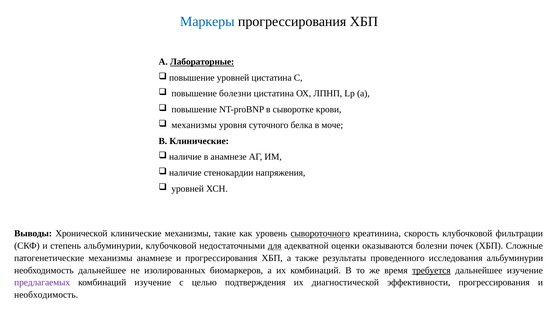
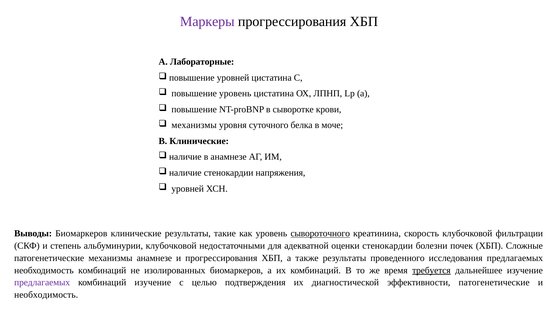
Маркеры colour: blue -> purple
Лабораторные underline: present -> none
повышение болезни: болезни -> уровень
Выводы Хронической: Хронической -> Биомаркеров
клинические механизмы: механизмы -> результаты
для underline: present -> none
оценки оказываются: оказываются -> стенокардии
исследования альбуминурии: альбуминурии -> предлагаемых
необходимость дальнейшее: дальнейшее -> комбинаций
эффективности прогрессирования: прогрессирования -> патогенетические
